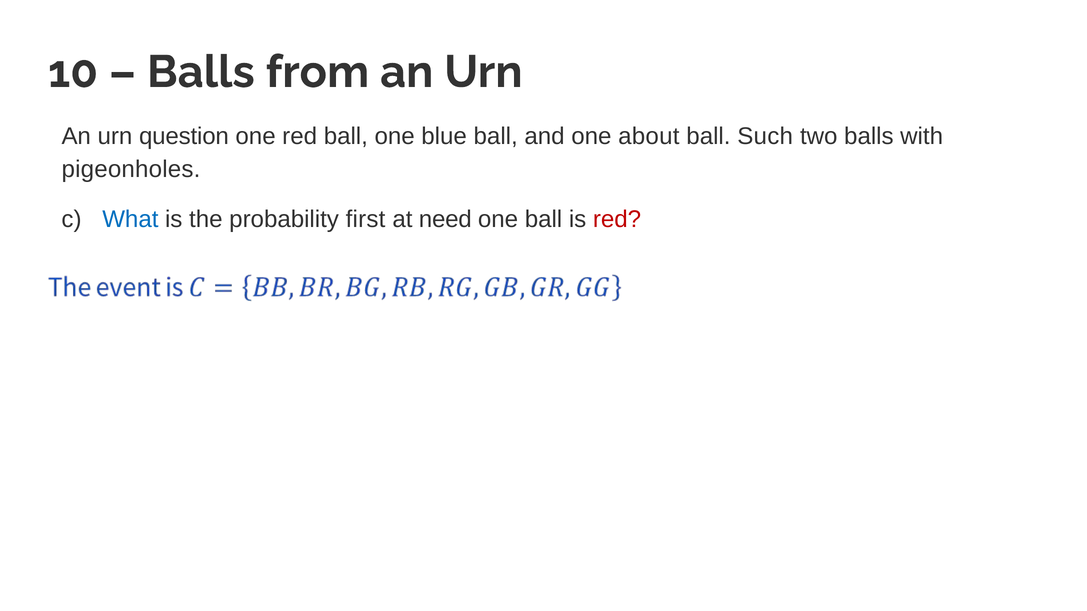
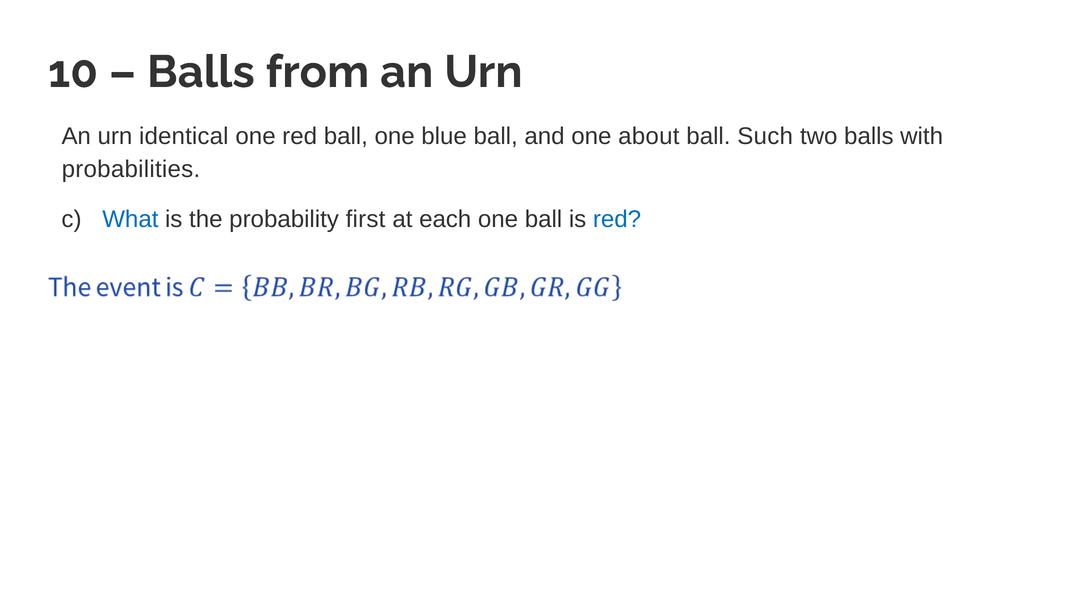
question: question -> identical
pigeonholes: pigeonholes -> probabilities
need: need -> each
red at (617, 220) colour: red -> blue
